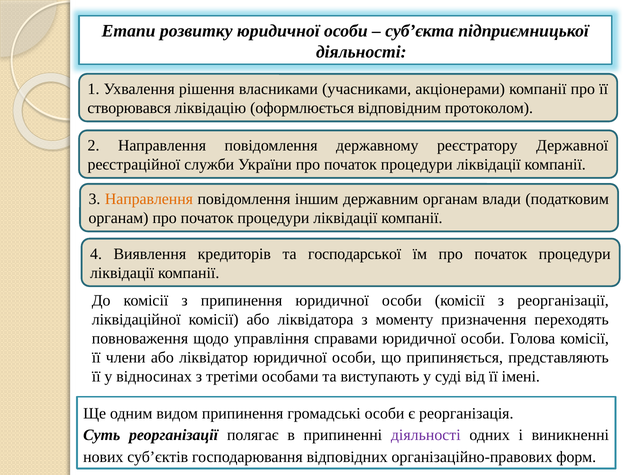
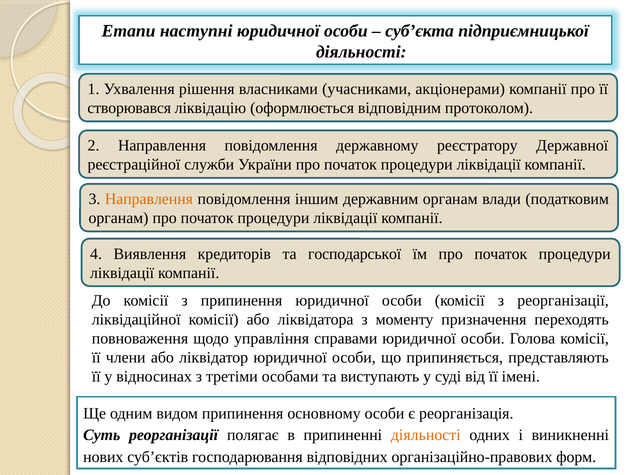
розвитку: розвитку -> наступні
громадські: громадські -> основному
діяльності at (426, 435) colour: purple -> orange
